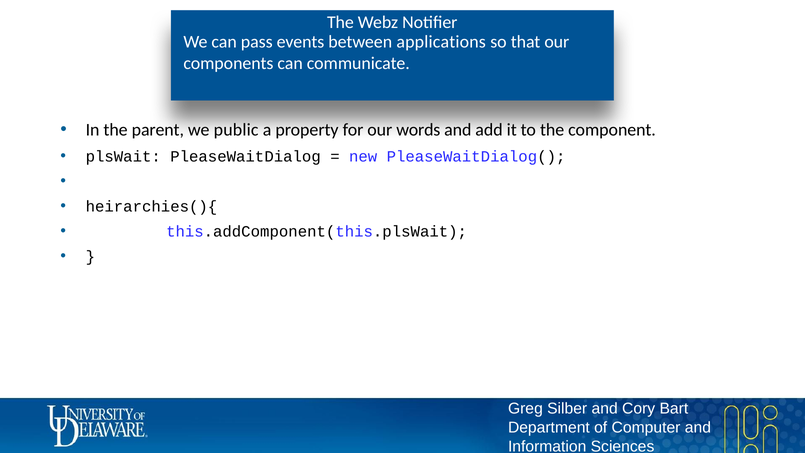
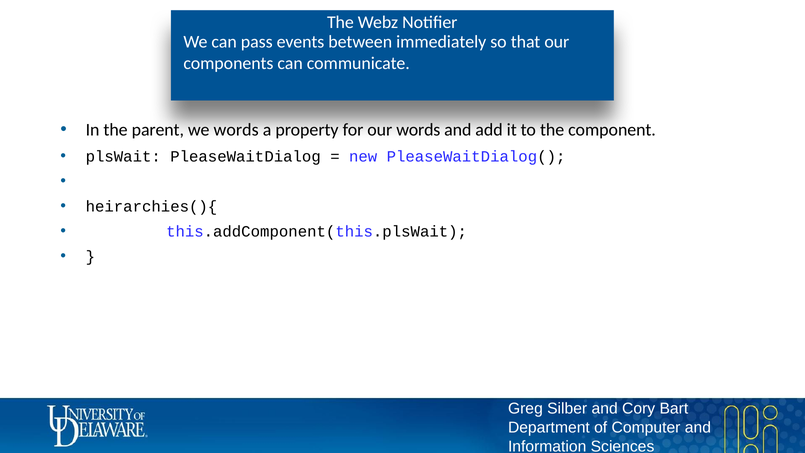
applications: applications -> immediately
we public: public -> words
